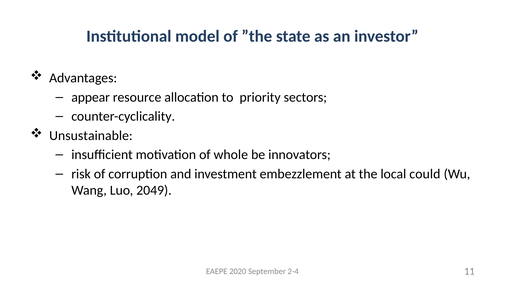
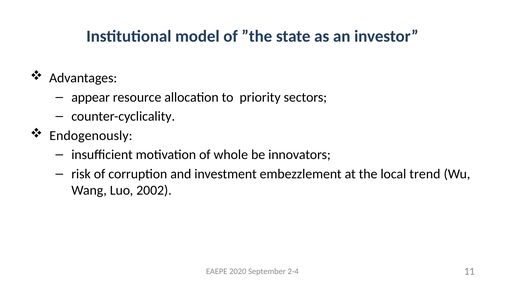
Unsustainable: Unsustainable -> Endogenously
could: could -> trend
2049: 2049 -> 2002
